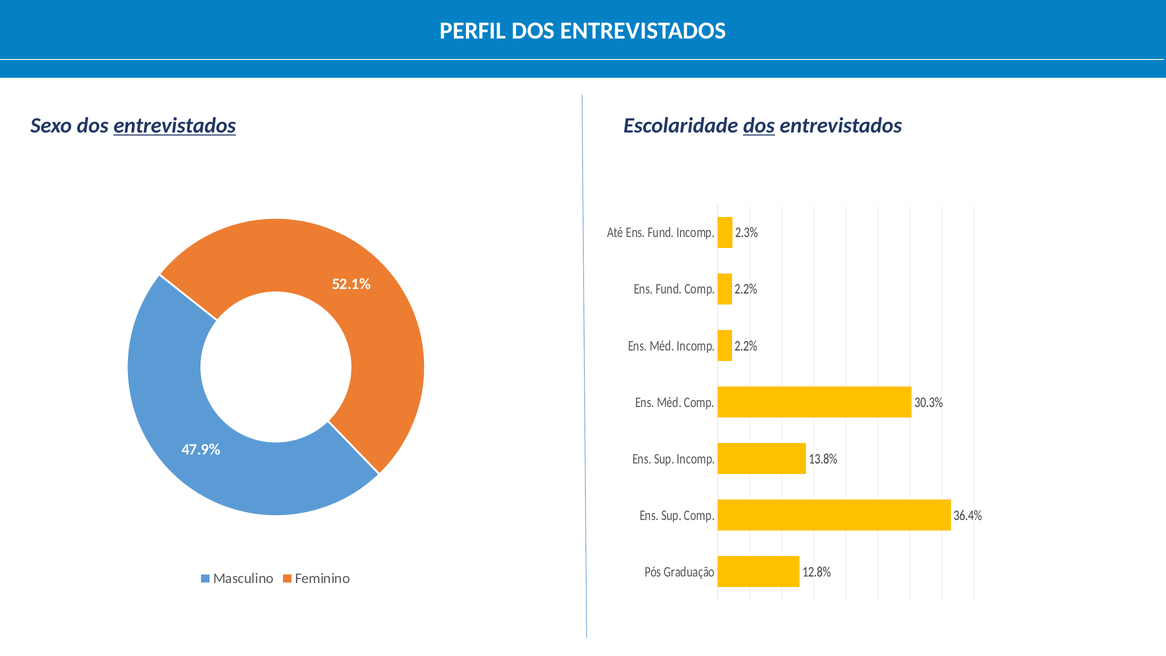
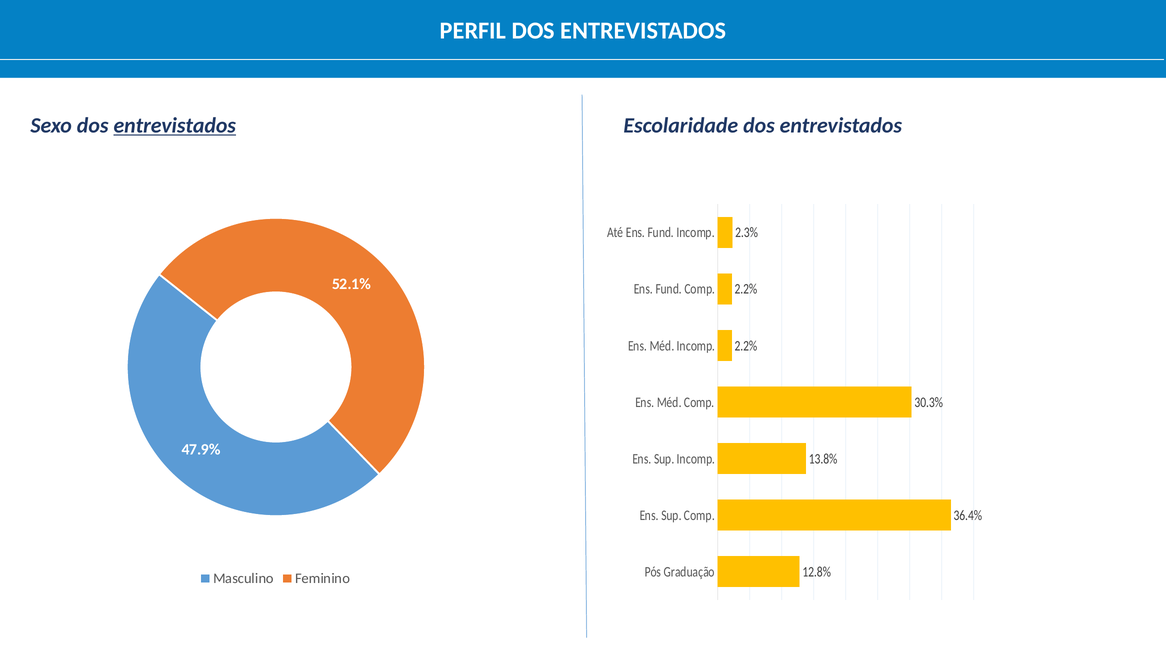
dos at (759, 126) underline: present -> none
